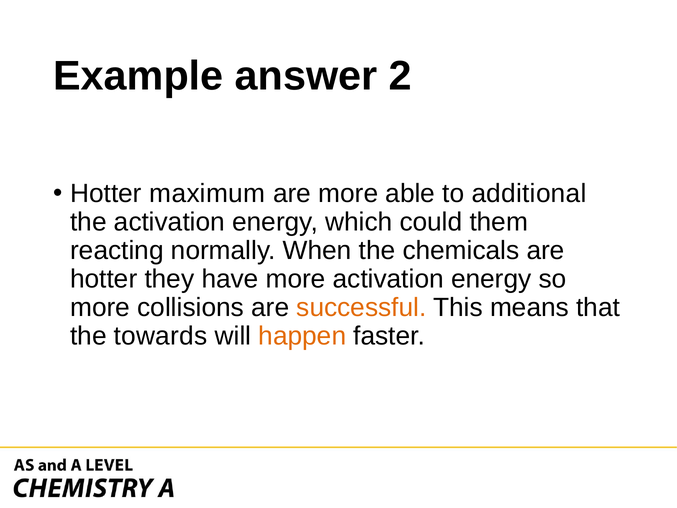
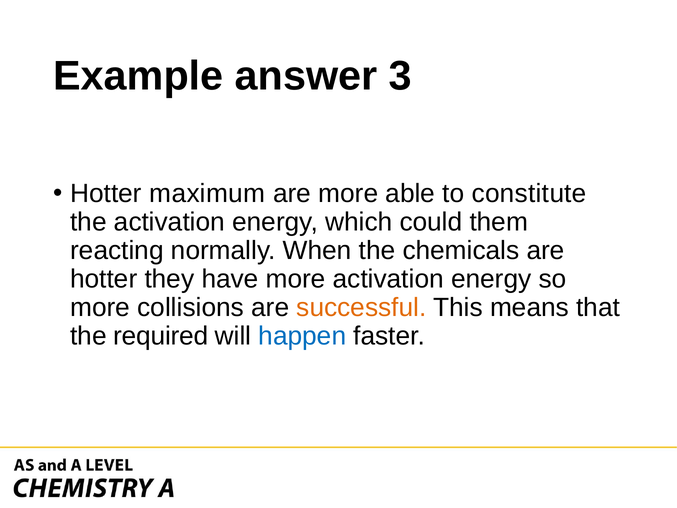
2: 2 -> 3
additional: additional -> constitute
towards: towards -> required
happen colour: orange -> blue
